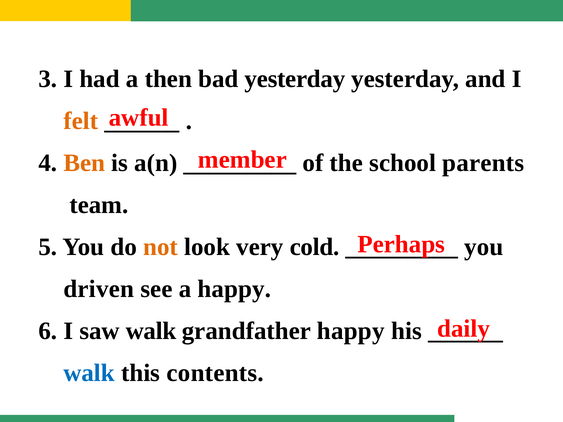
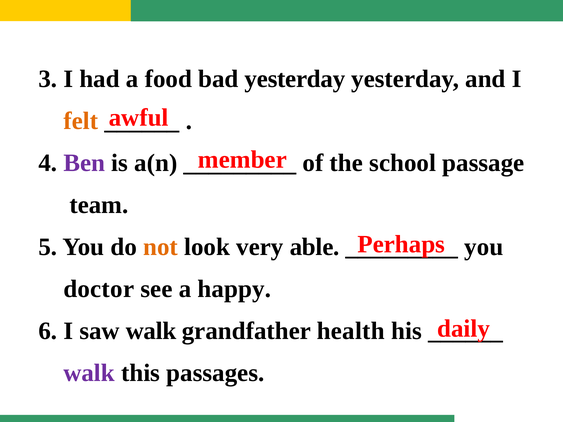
then: then -> food
Ben colour: orange -> purple
parents: parents -> passage
cold: cold -> able
driven: driven -> doctor
grandfather happy: happy -> health
walk at (89, 373) colour: blue -> purple
contents: contents -> passages
